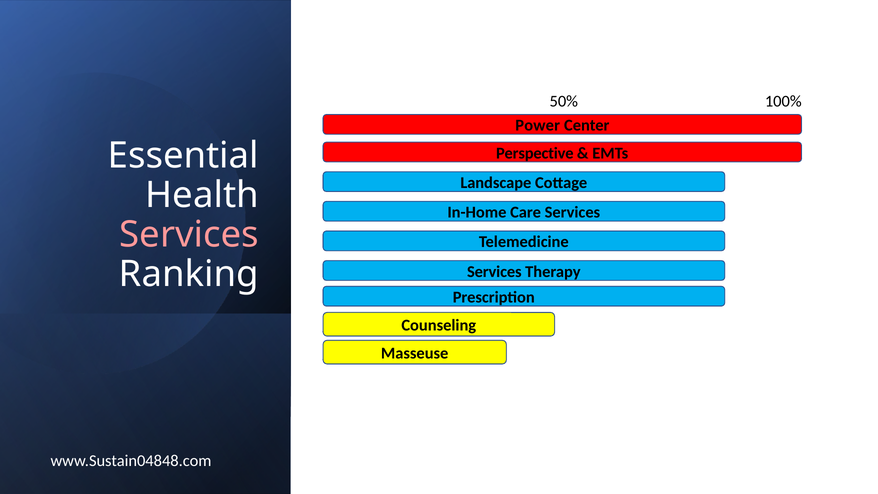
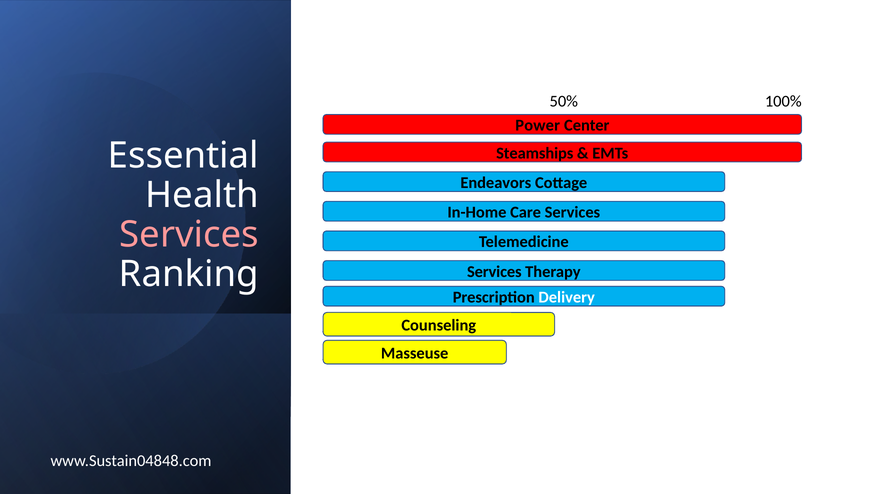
Perspective: Perspective -> Steamships
Landscape: Landscape -> Endeavors
Delivery colour: light blue -> white
